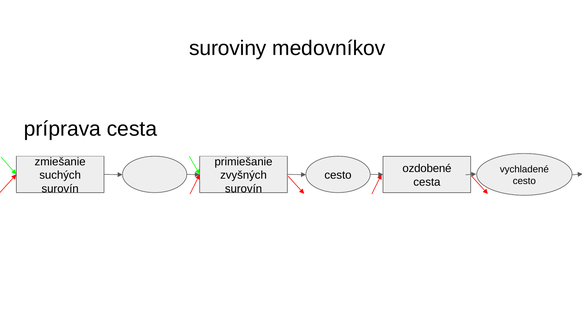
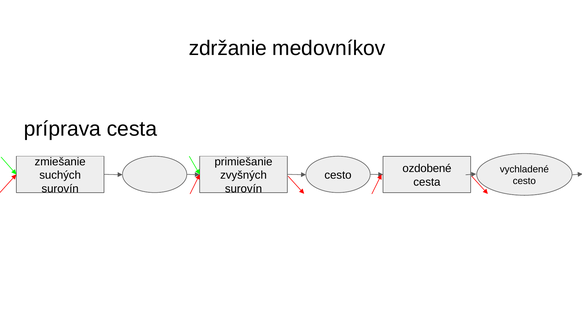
suroviny: suroviny -> zdržanie
